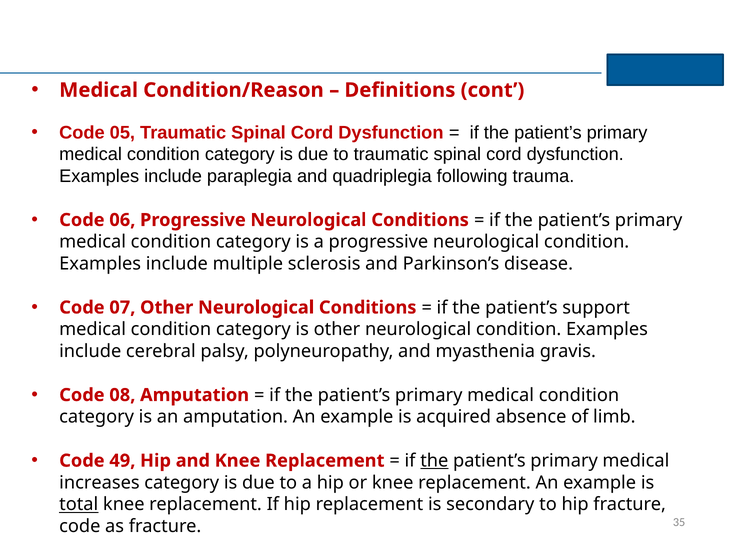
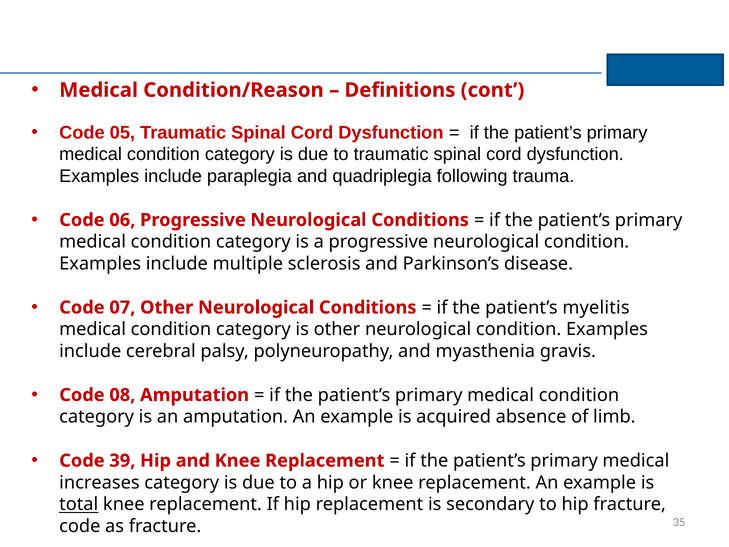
support: support -> myelitis
49: 49 -> 39
the at (434, 460) underline: present -> none
